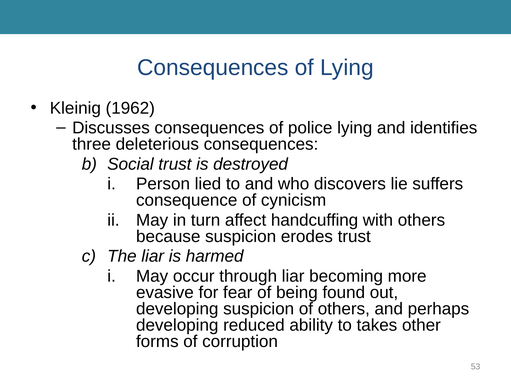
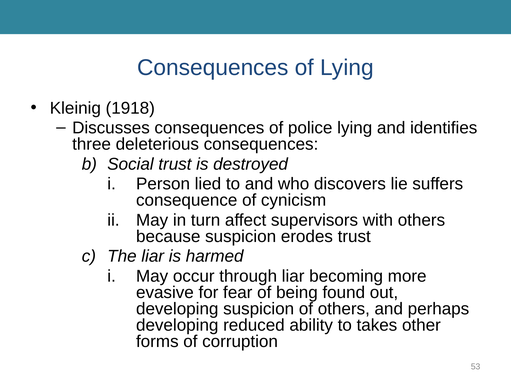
1962: 1962 -> 1918
handcuffing: handcuffing -> supervisors
